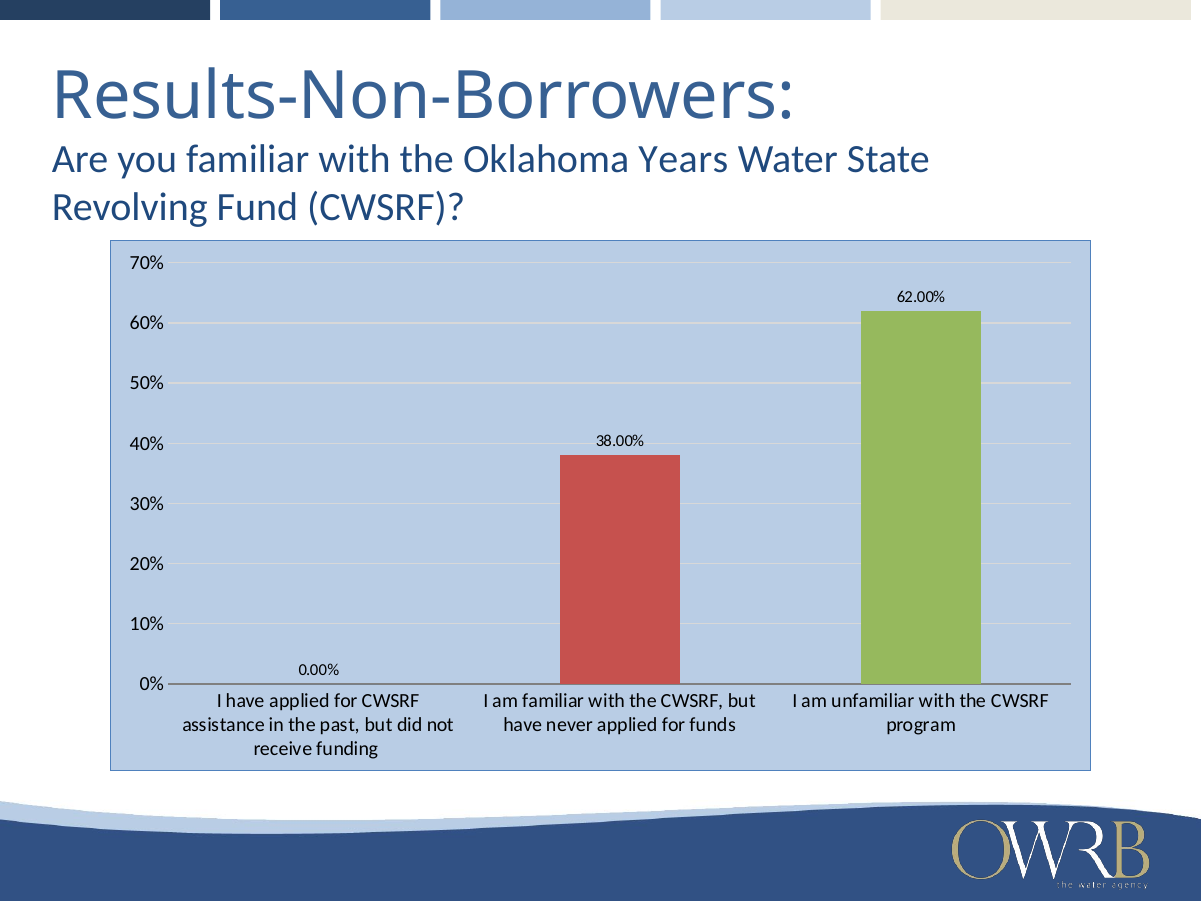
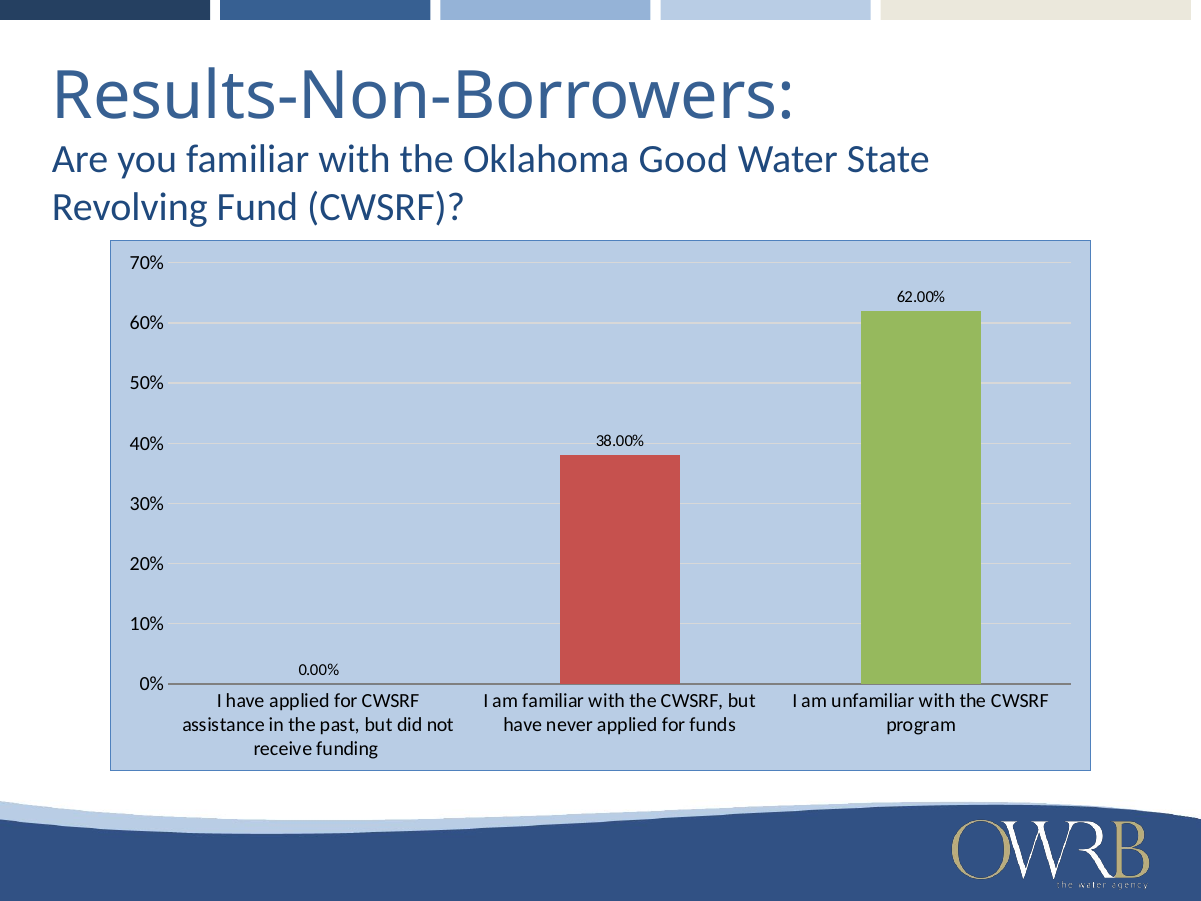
Years: Years -> Good
